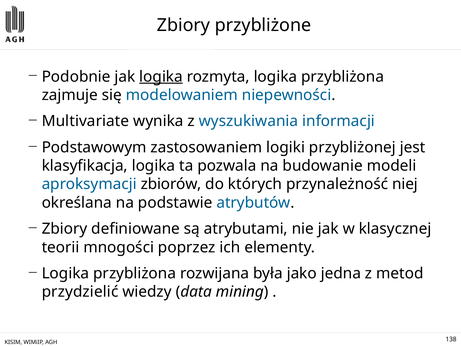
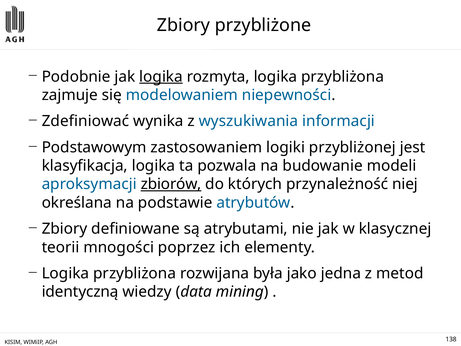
Multivariate: Multivariate -> Zdefiniować
zbiorów underline: none -> present
przydzielić: przydzielić -> identyczną
